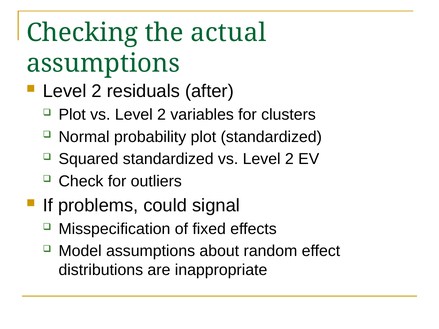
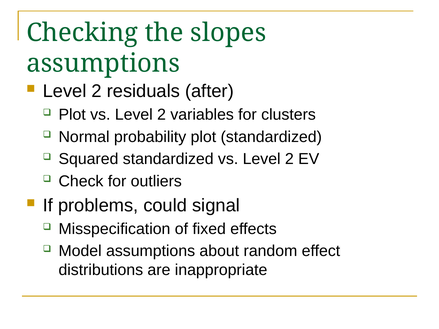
actual: actual -> slopes
